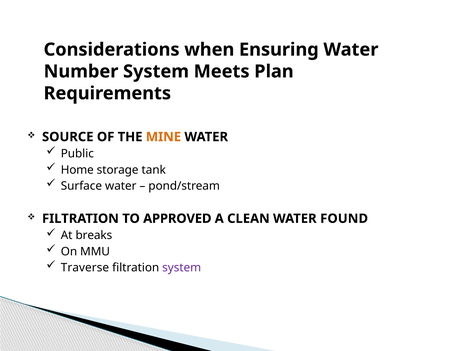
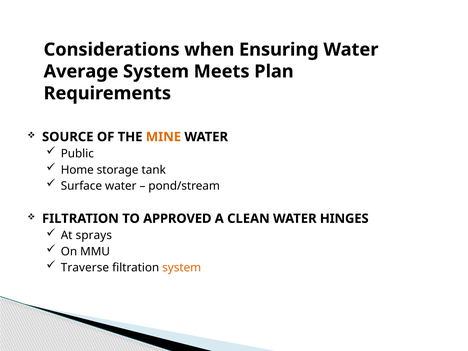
Number: Number -> Average
FOUND: FOUND -> HINGES
breaks: breaks -> sprays
system at (182, 268) colour: purple -> orange
